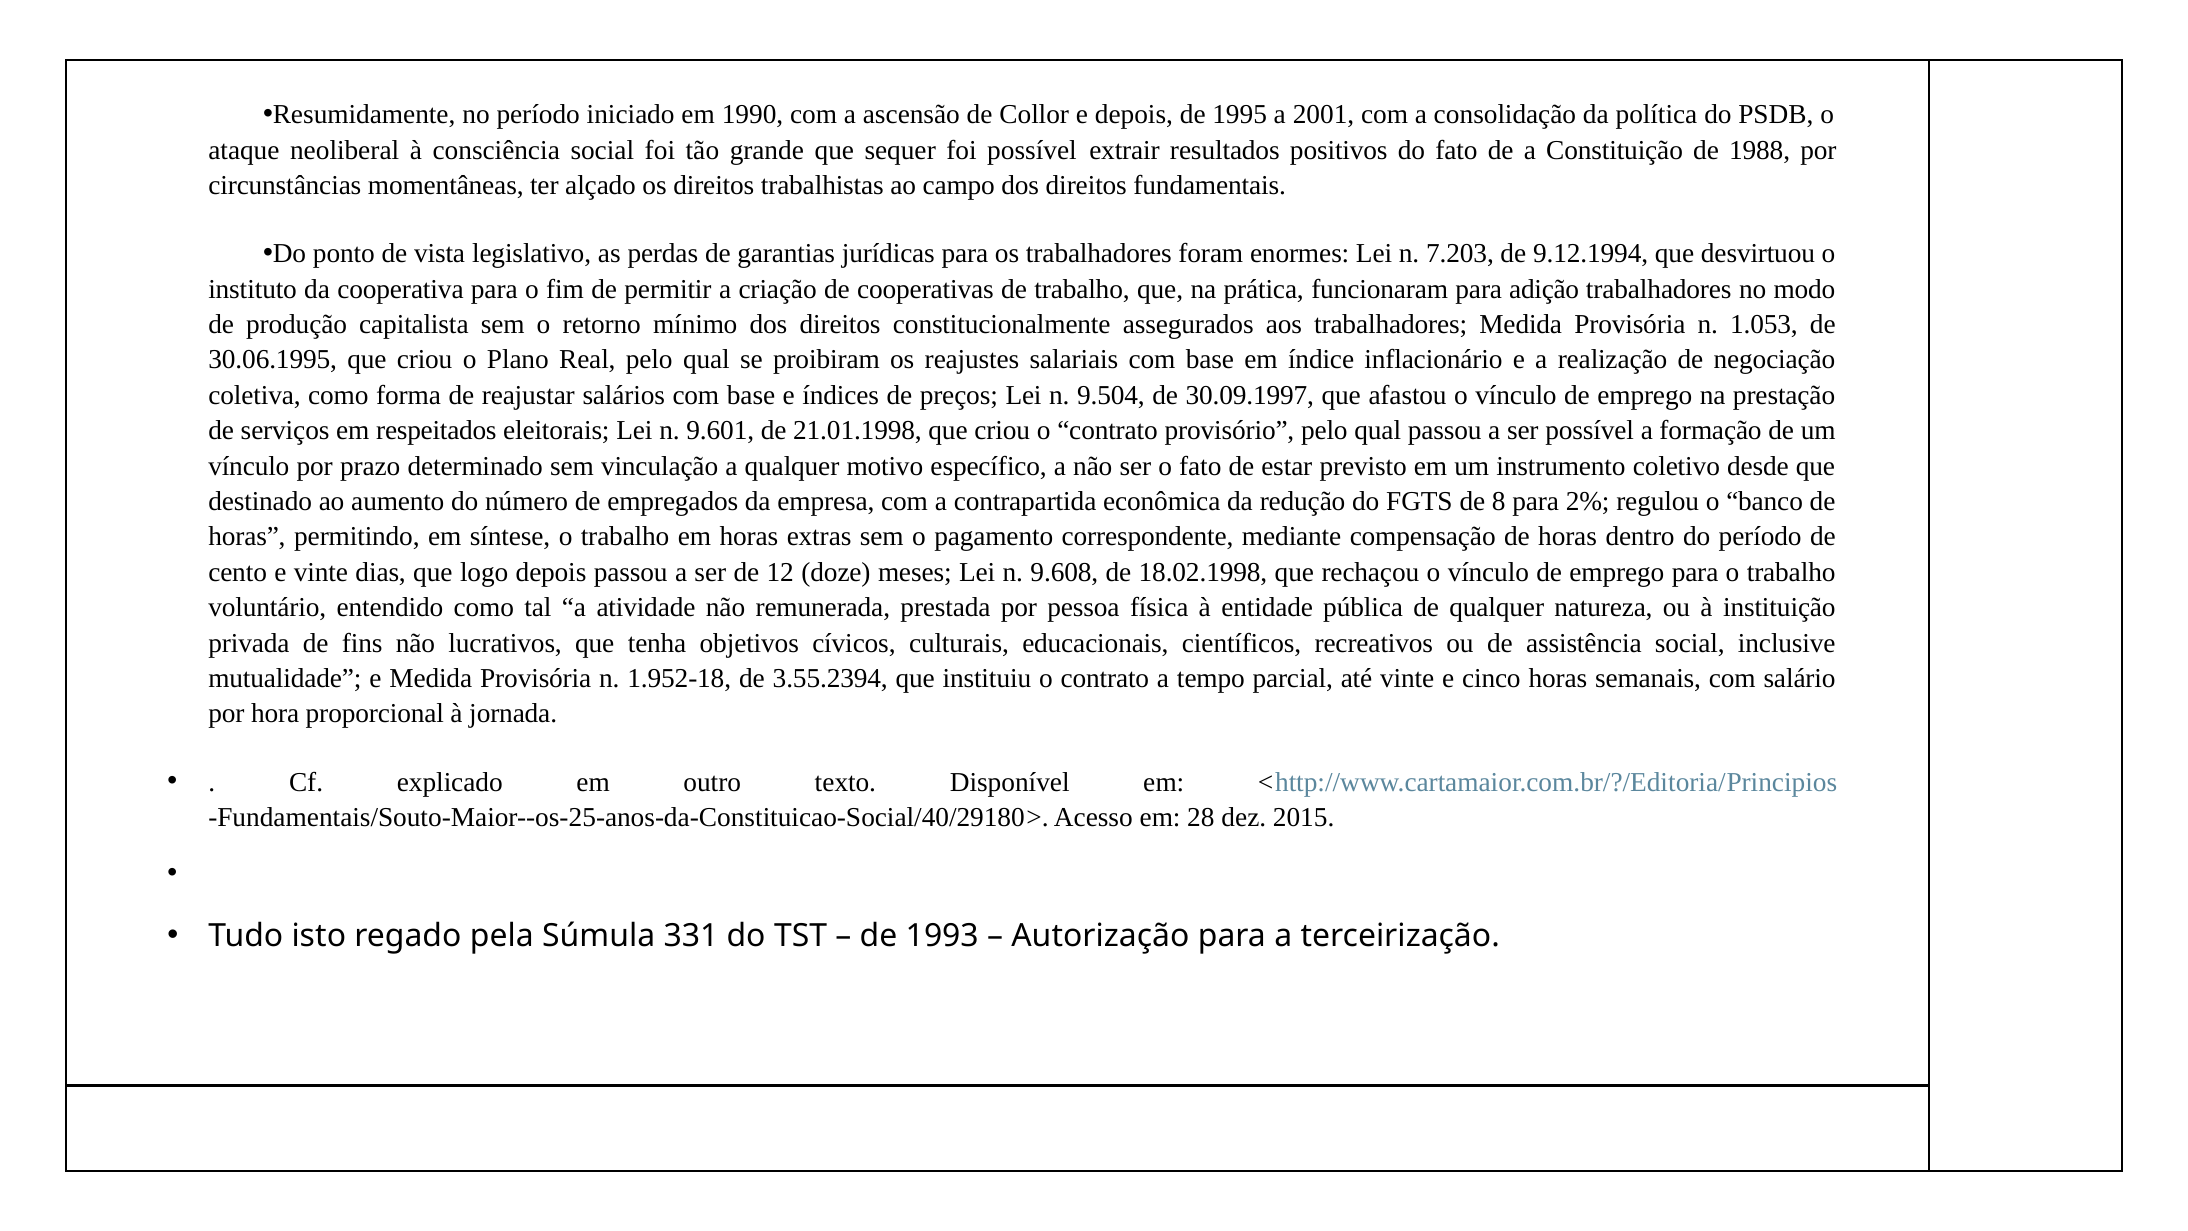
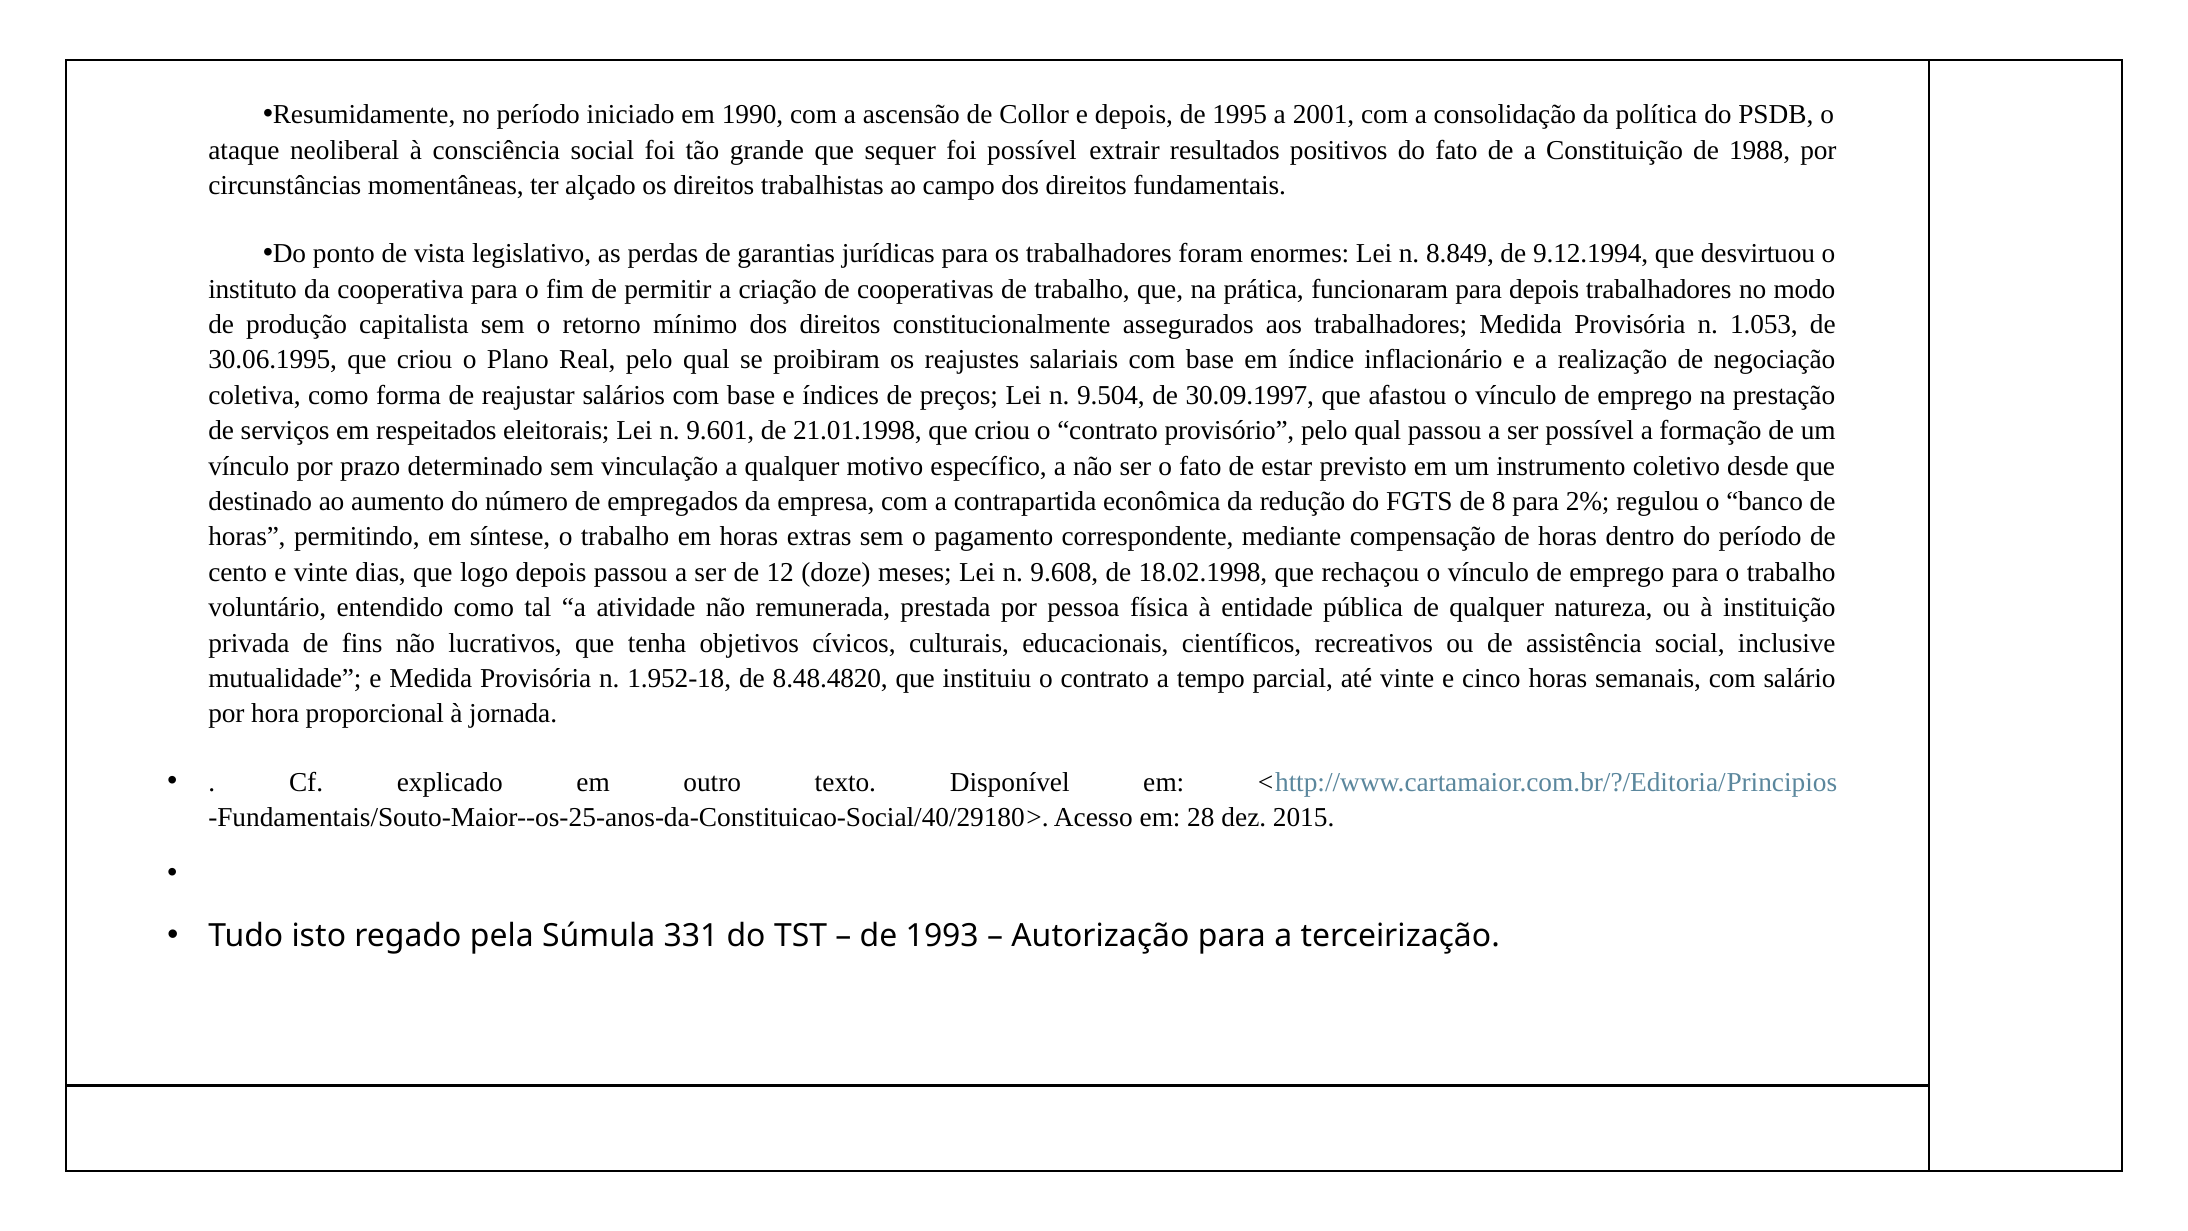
7.203: 7.203 -> 8.849
para adição: adição -> depois
3.55.2394: 3.55.2394 -> 8.48.4820
